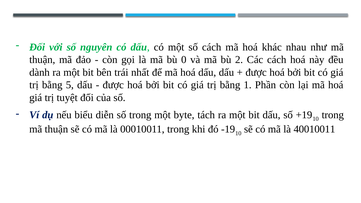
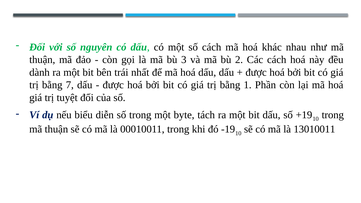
0: 0 -> 3
5: 5 -> 7
40010011: 40010011 -> 13010011
